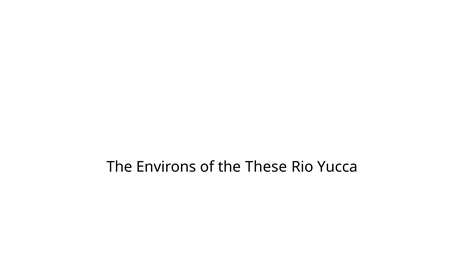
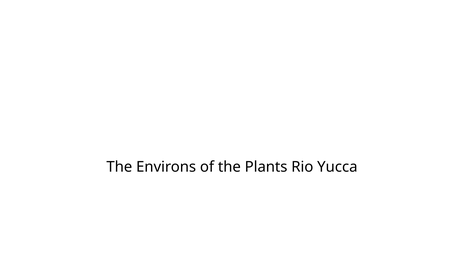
These: These -> Plants
